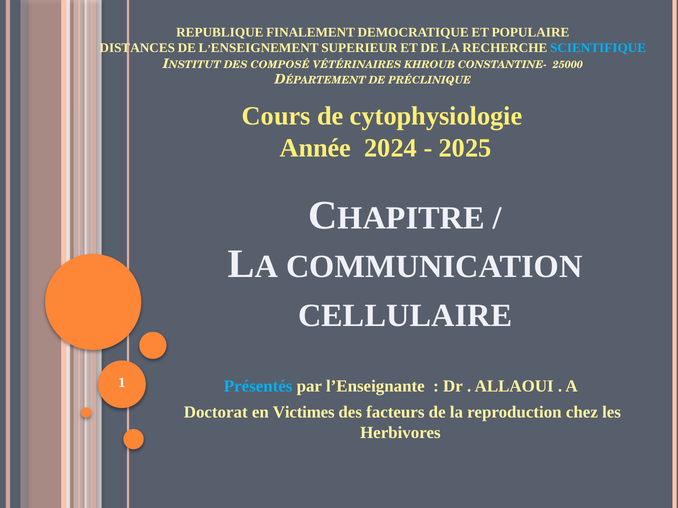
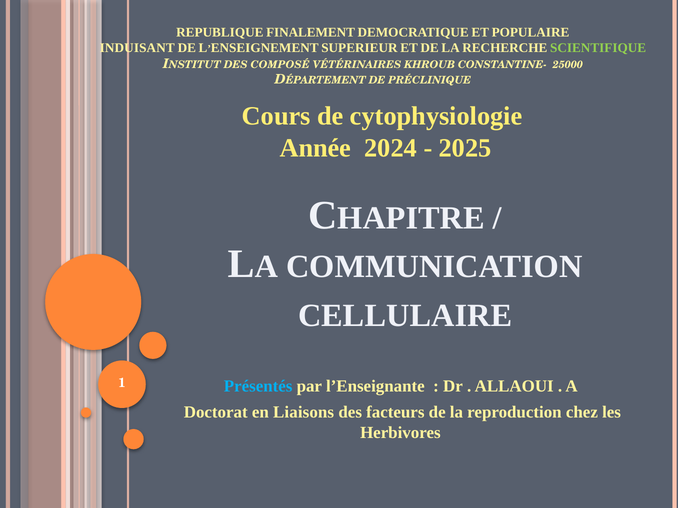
DISTANCES: DISTANCES -> INDUISANT
SCIENTIFIQUE colour: light blue -> light green
Victimes: Victimes -> Liaisons
